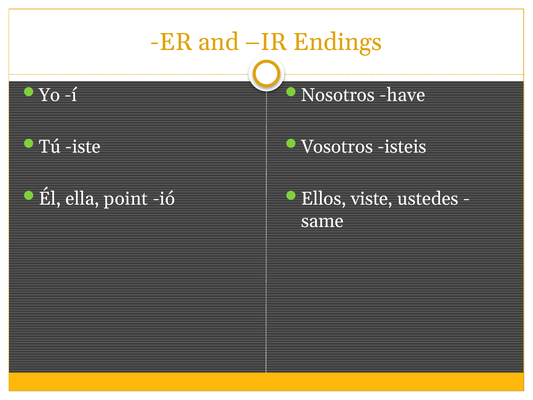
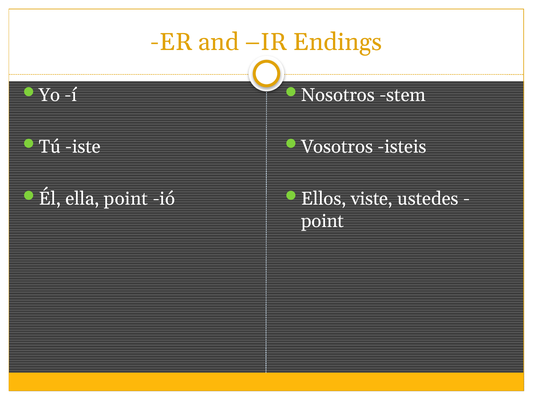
have: have -> stem
same at (322, 221): same -> point
